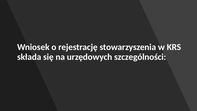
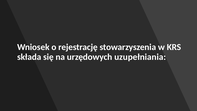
szczególności: szczególności -> uzupełniania
